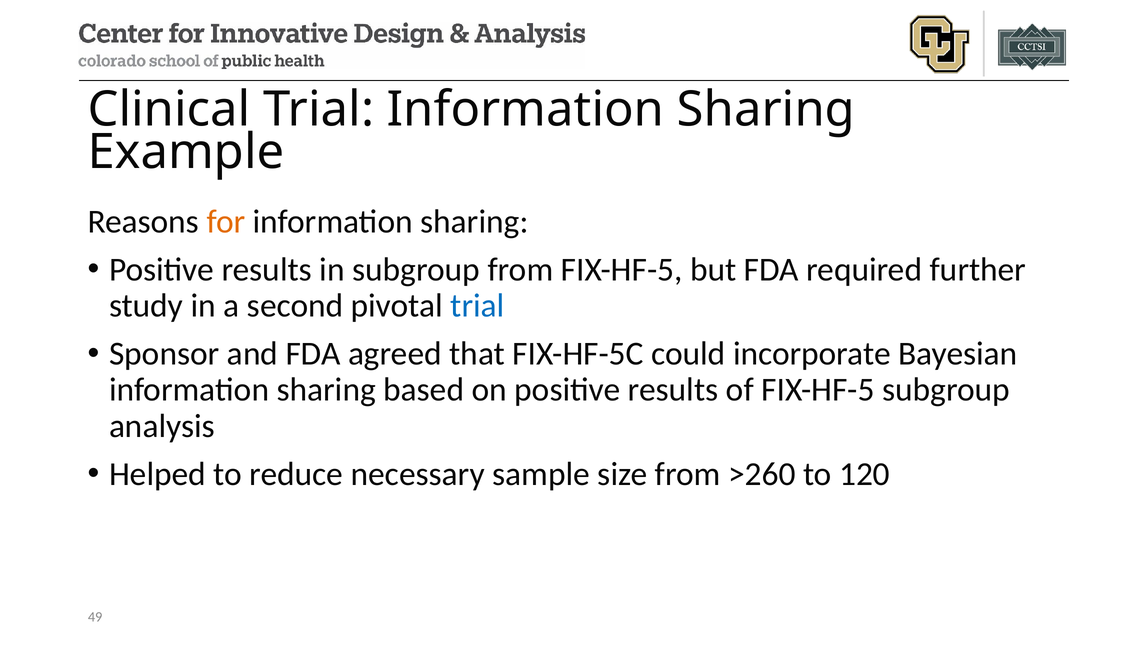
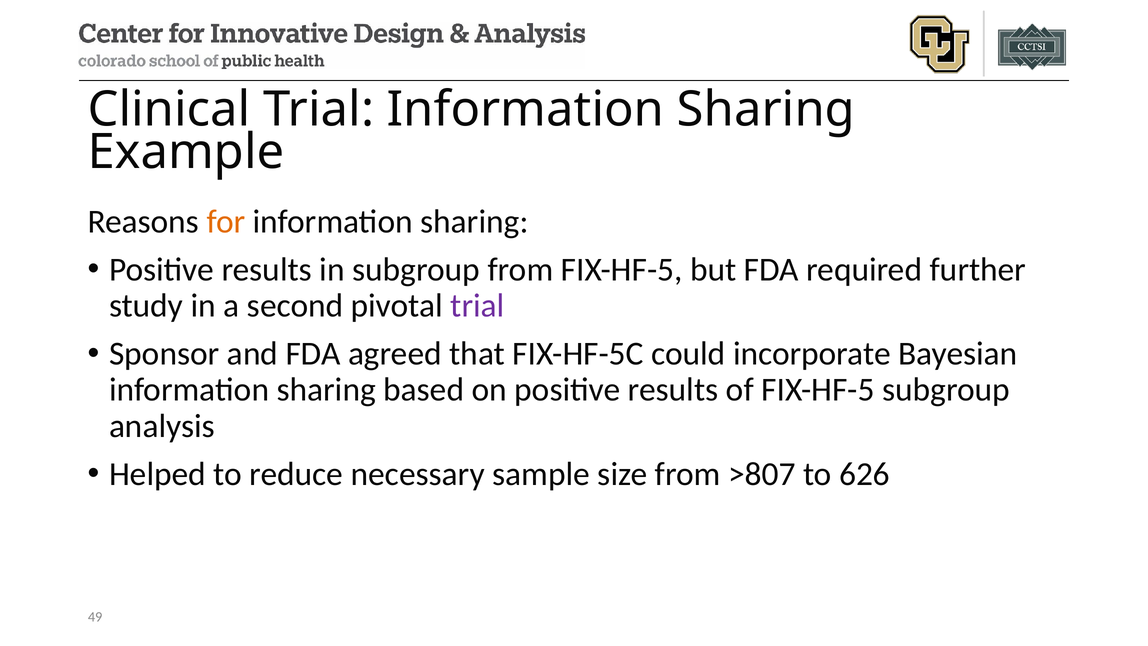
trial at (477, 306) colour: blue -> purple
>260: >260 -> >807
120: 120 -> 626
